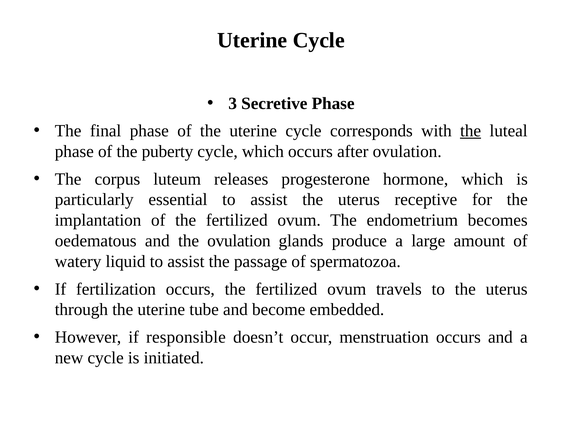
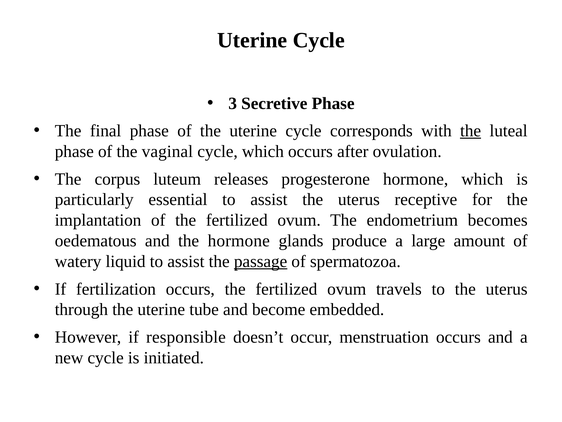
puberty: puberty -> vaginal
the ovulation: ovulation -> hormone
passage underline: none -> present
